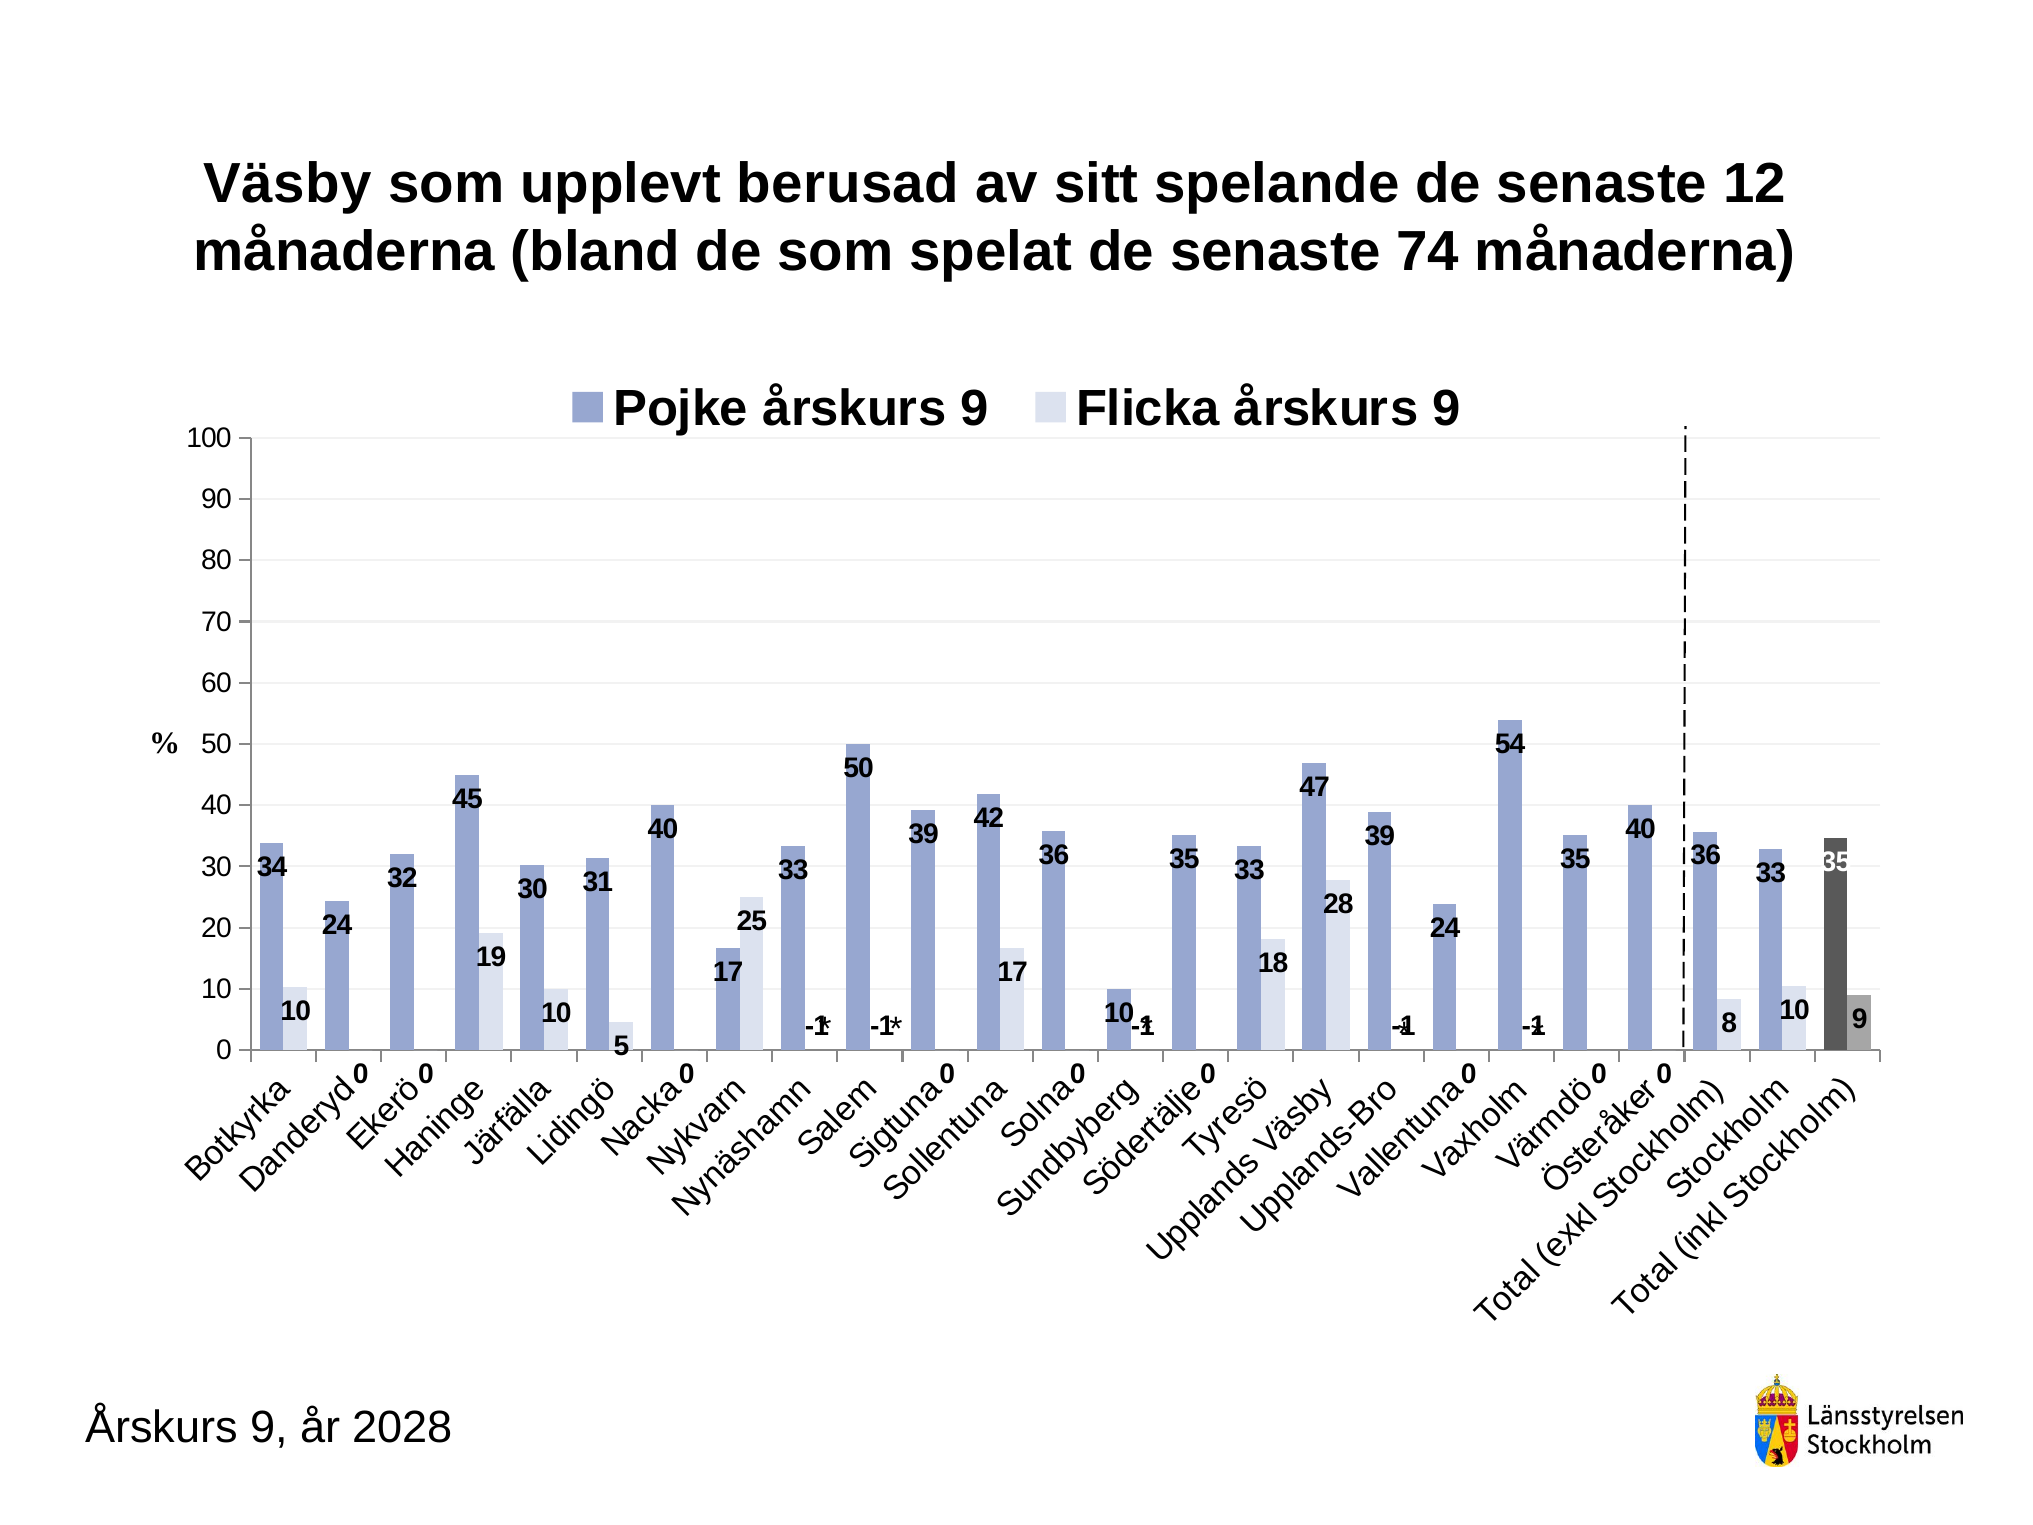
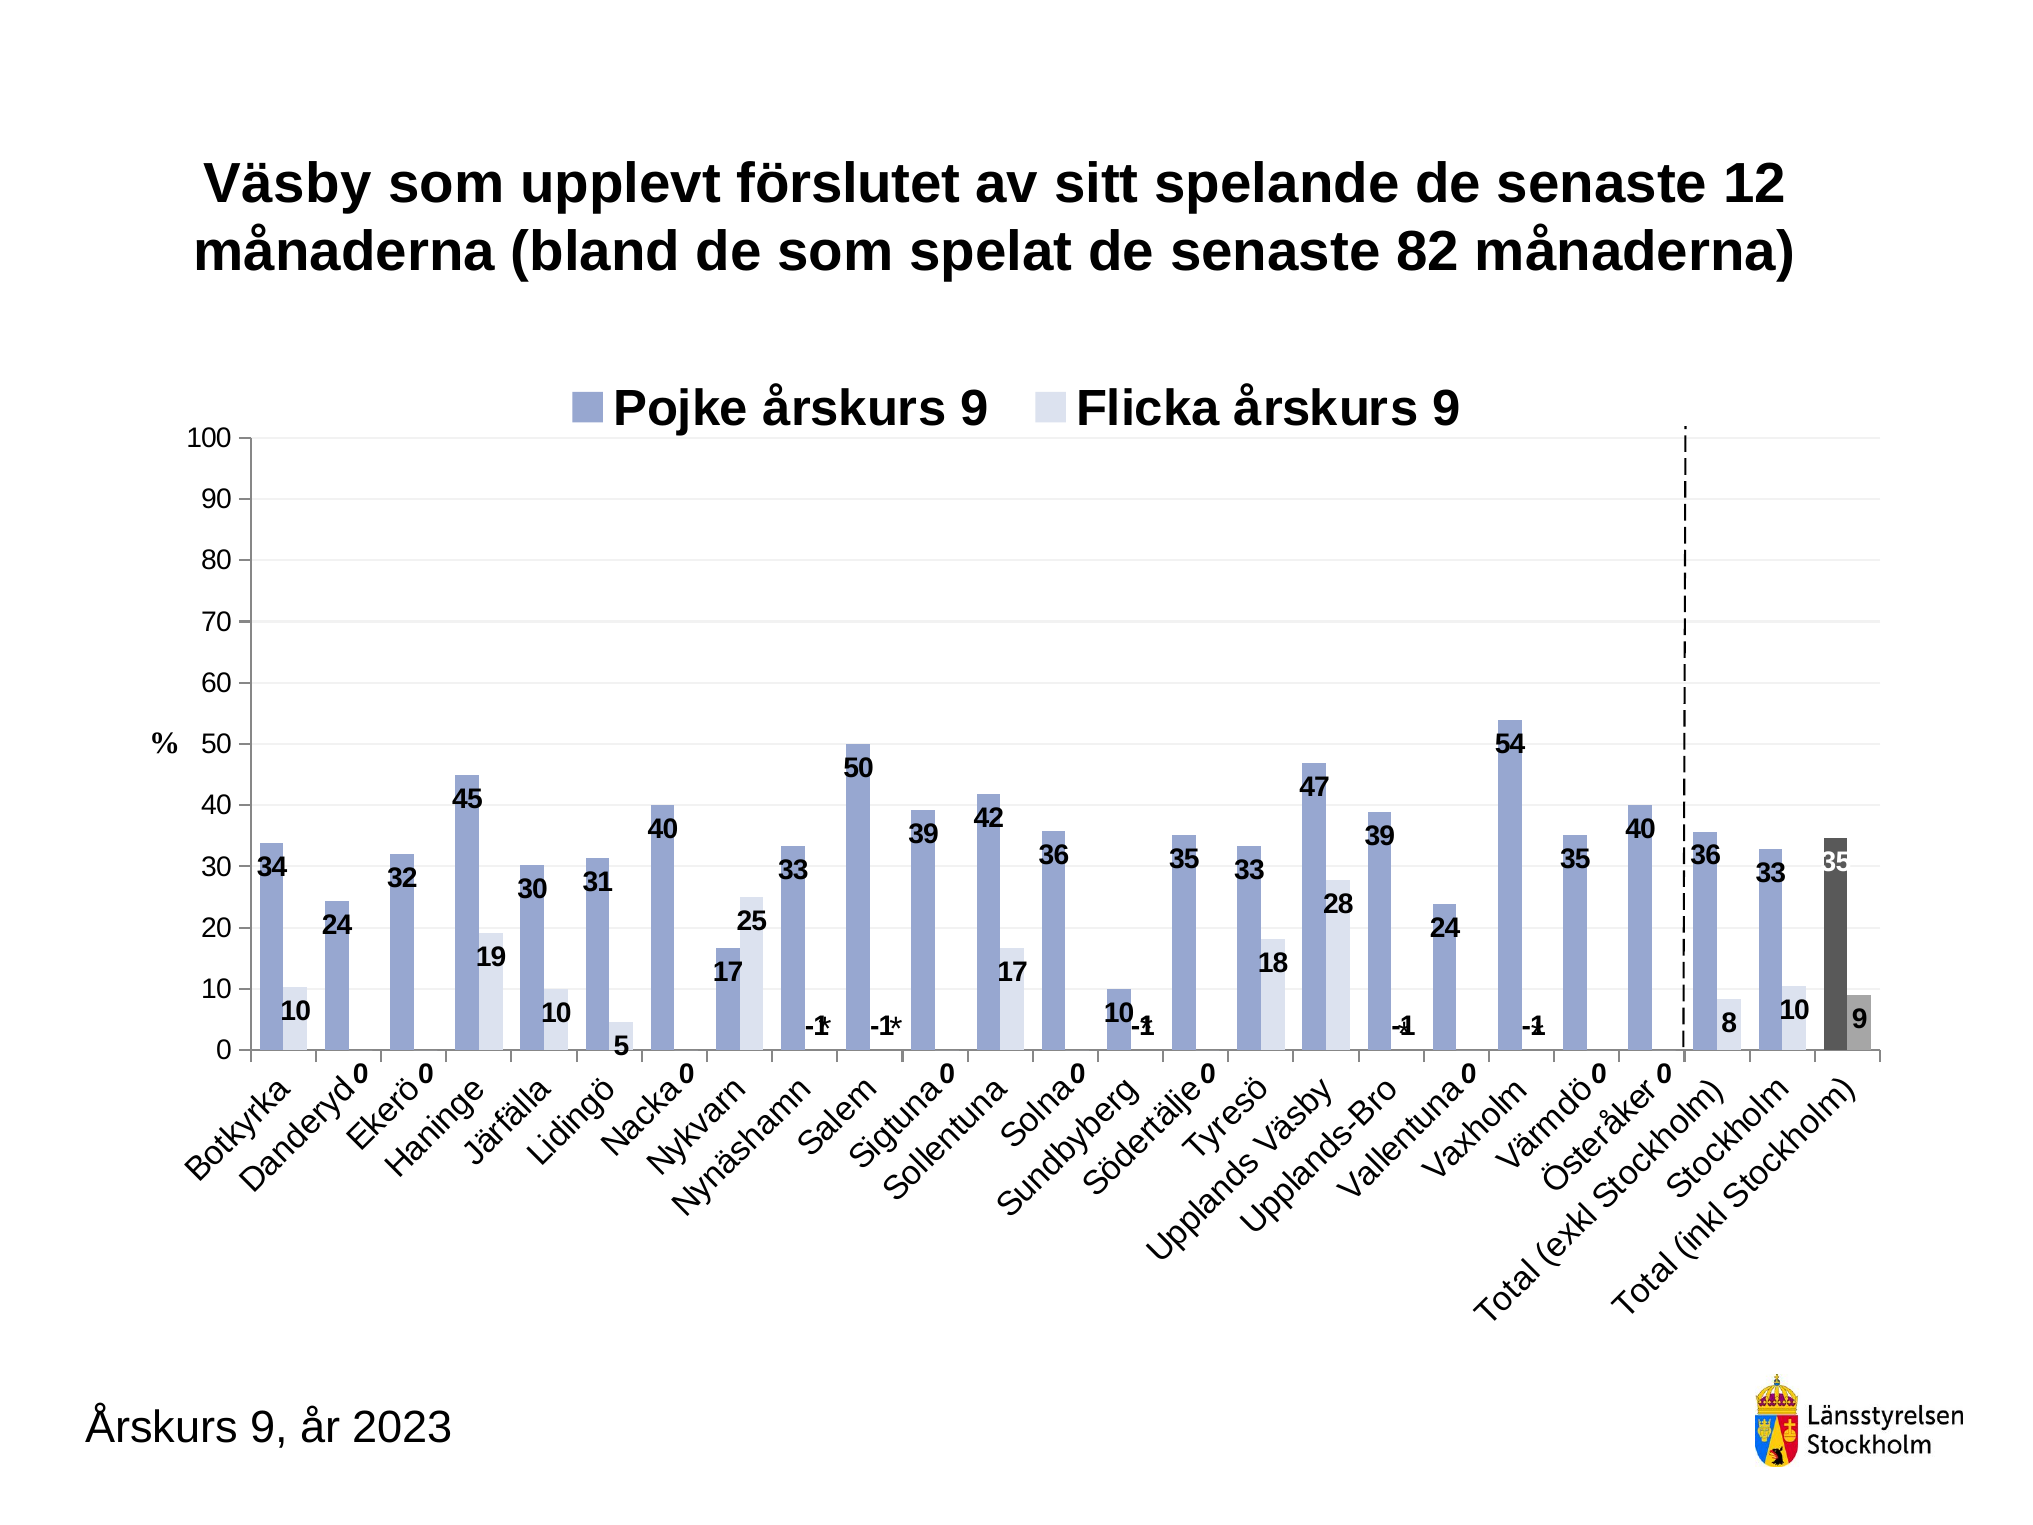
berusad: berusad -> förslutet
74: 74 -> 82
2028: 2028 -> 2023
